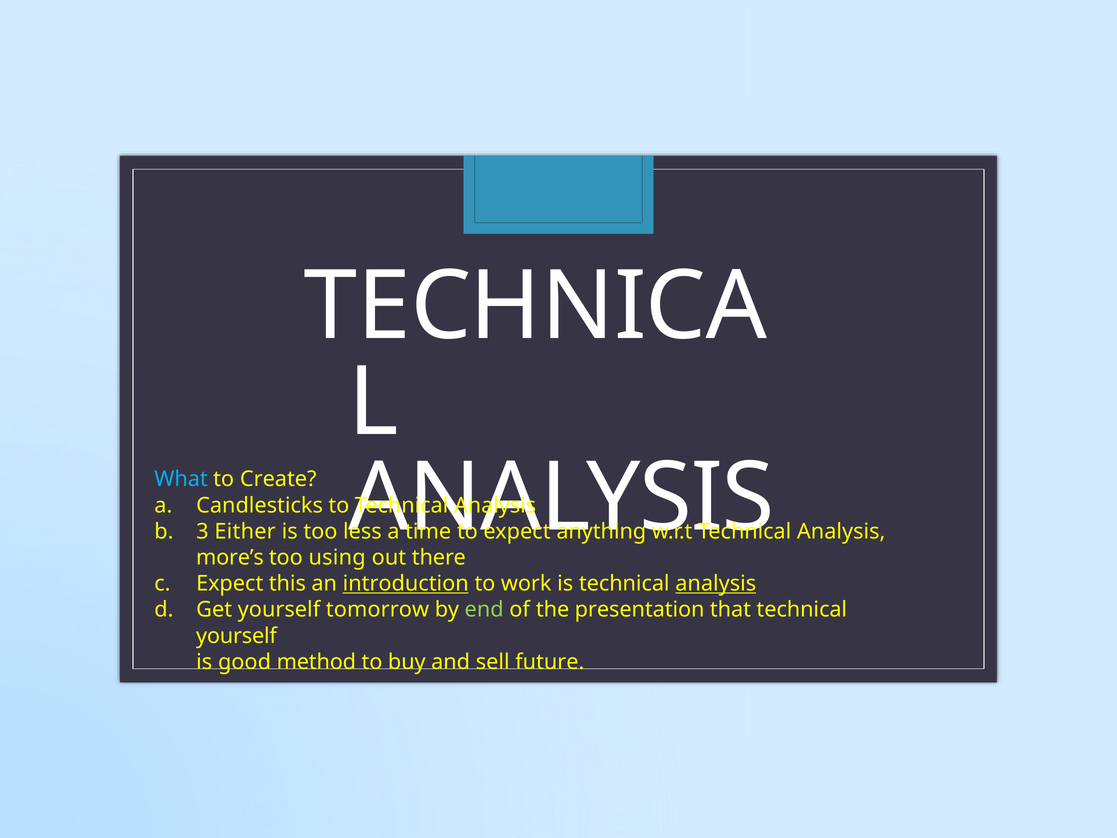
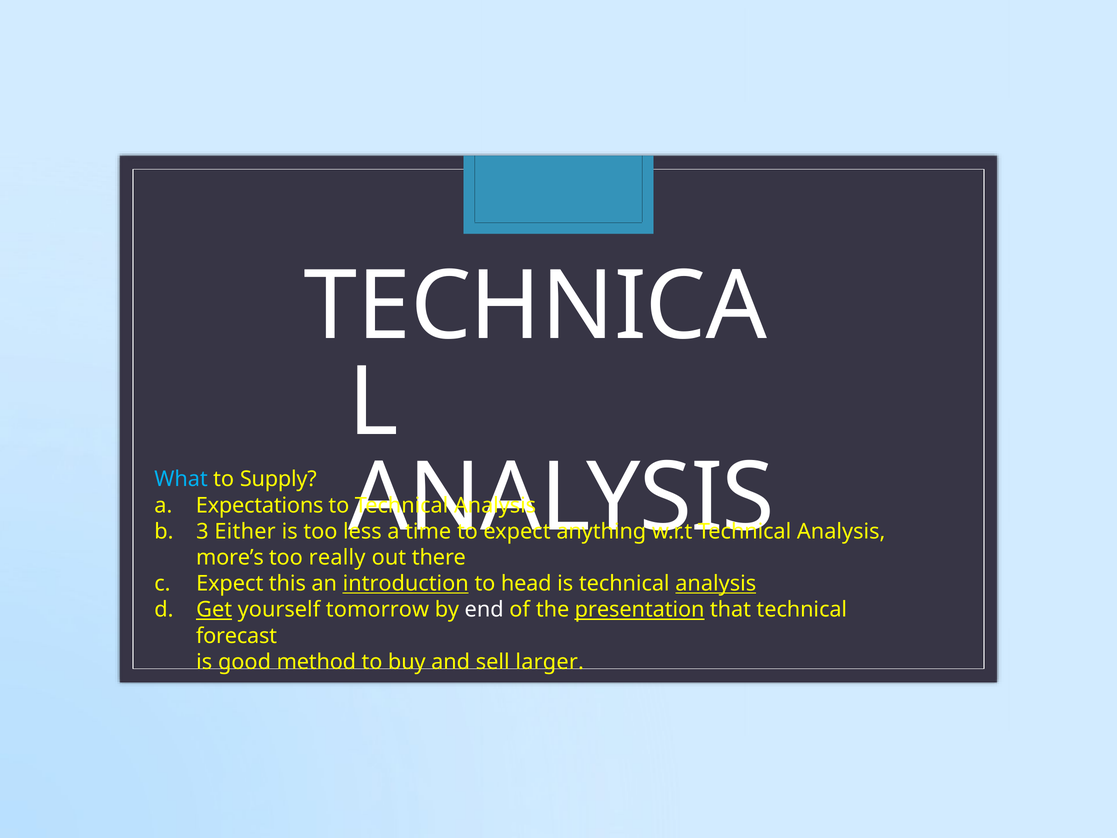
Create: Create -> Supply
Candlesticks: Candlesticks -> Expectations
using: using -> really
work: work -> head
Get underline: none -> present
end colour: light green -> white
presentation underline: none -> present
yourself at (236, 636): yourself -> forecast
future: future -> larger
